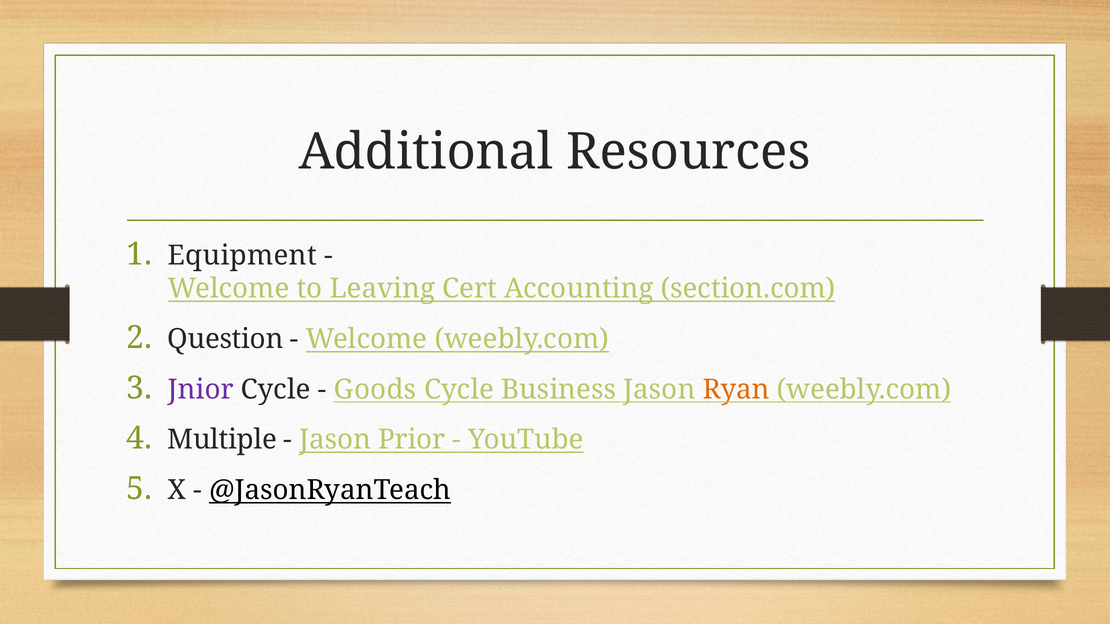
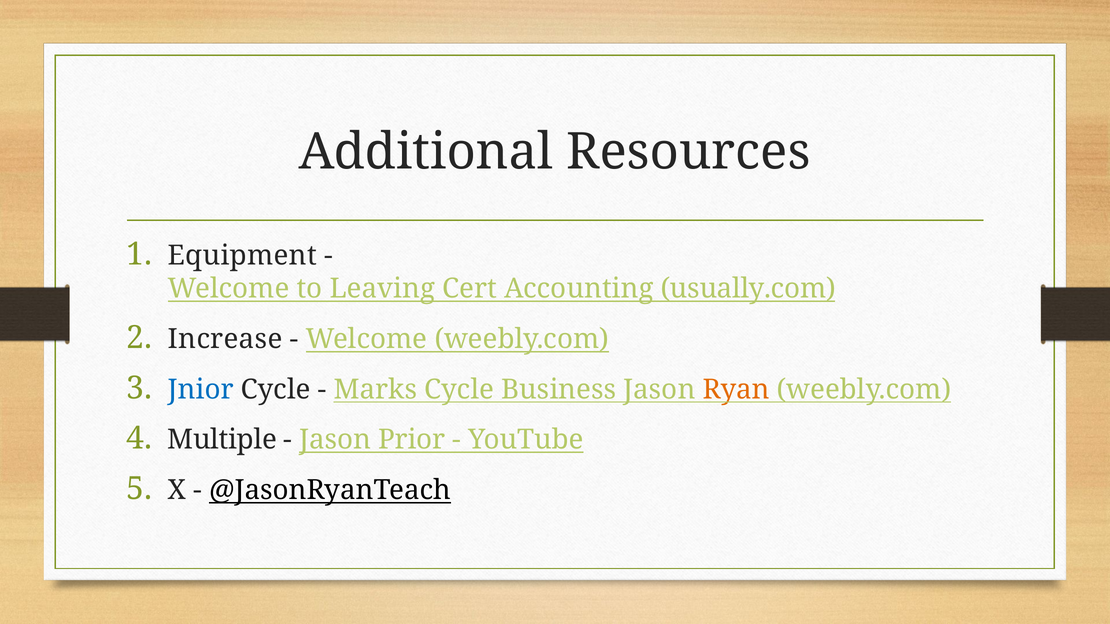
section.com: section.com -> usually.com
Question: Question -> Increase
Jnior colour: purple -> blue
Goods: Goods -> Marks
